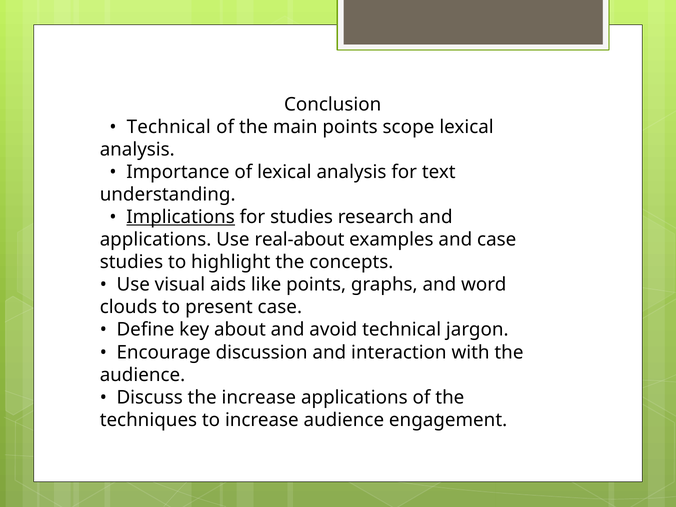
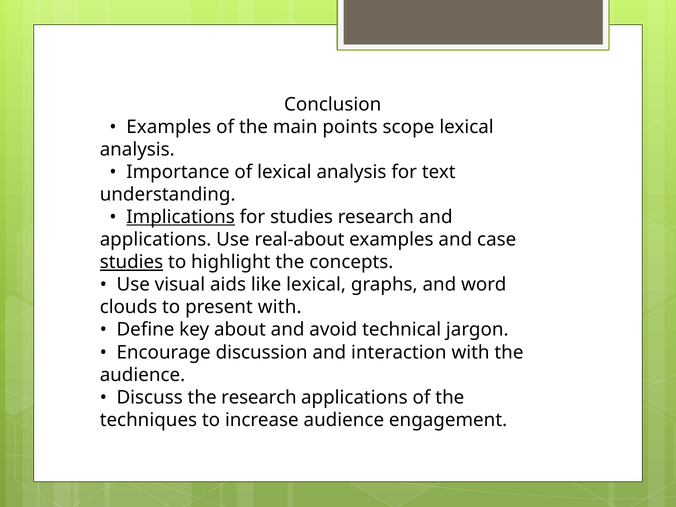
Technical at (169, 127): Technical -> Examples
studies at (131, 262) underline: none -> present
like points: points -> lexical
present case: case -> with
the increase: increase -> research
